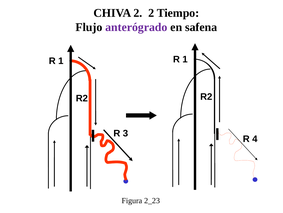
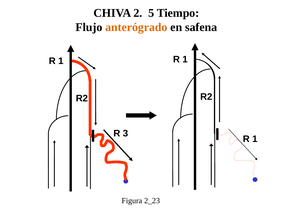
2 2: 2 -> 5
anterógrado colour: purple -> orange
4 at (255, 138): 4 -> 1
